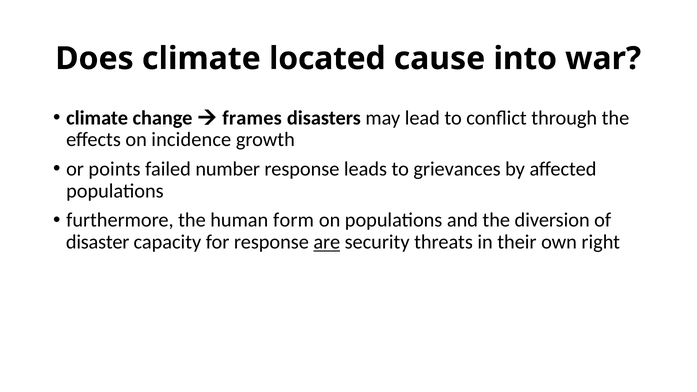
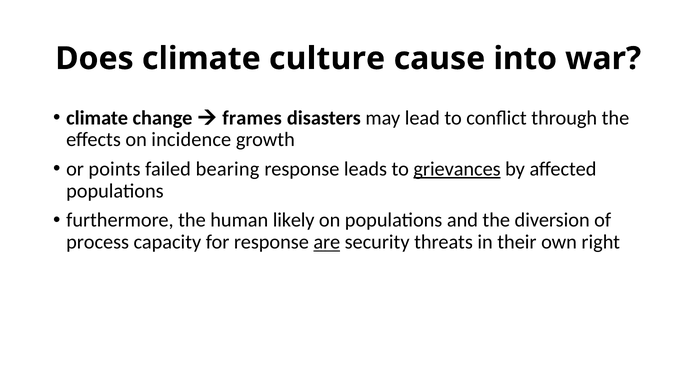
located: located -> culture
number: number -> bearing
grievances underline: none -> present
form: form -> likely
disaster: disaster -> process
